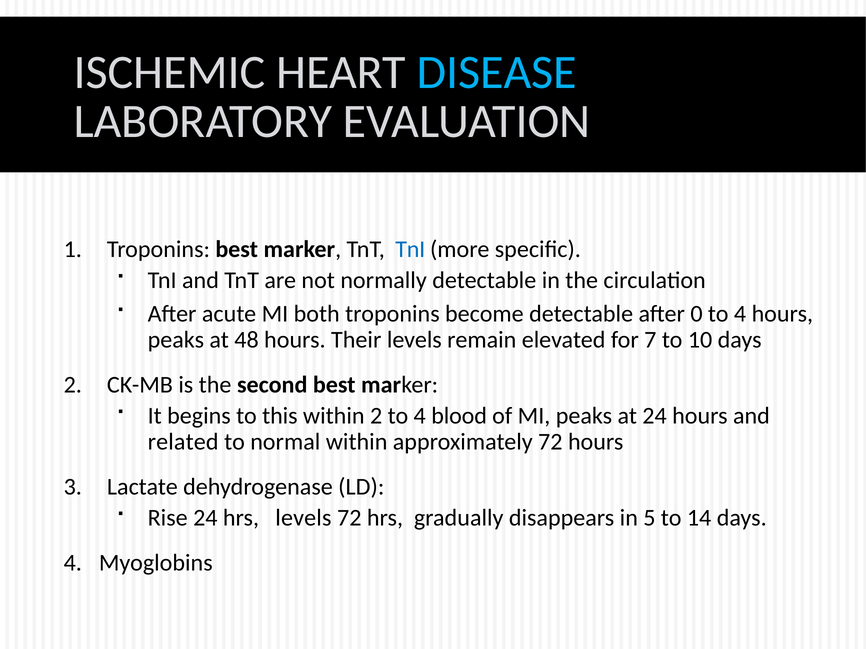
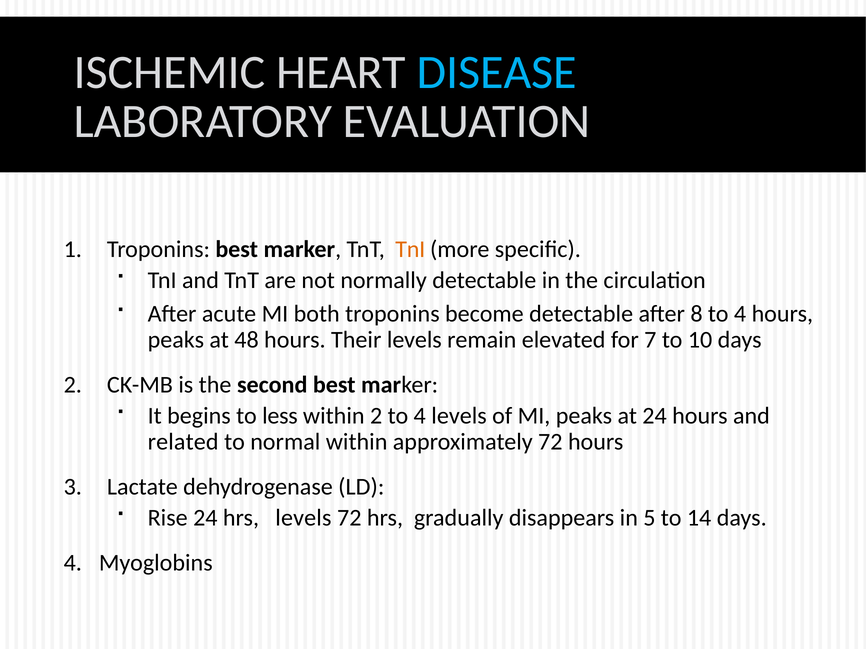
TnI at (410, 250) colour: blue -> orange
0: 0 -> 8
this: this -> less
4 blood: blood -> levels
